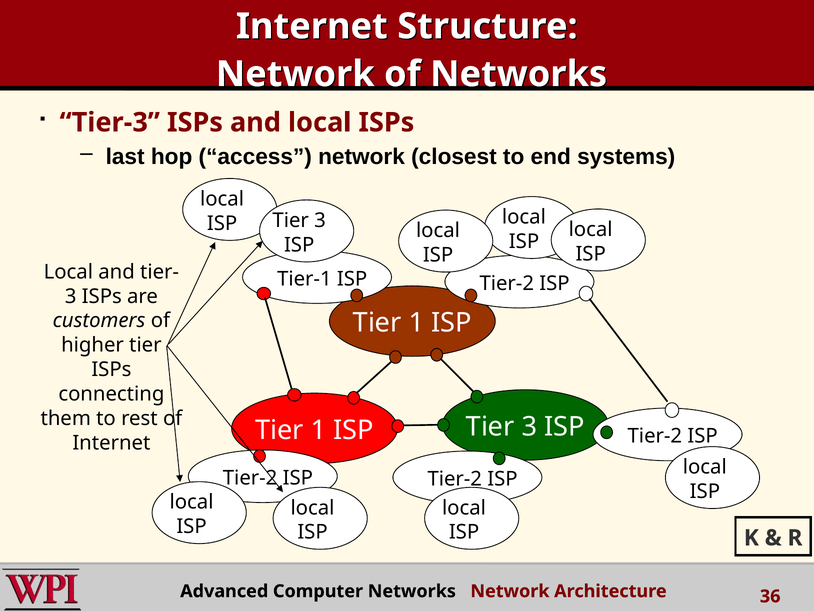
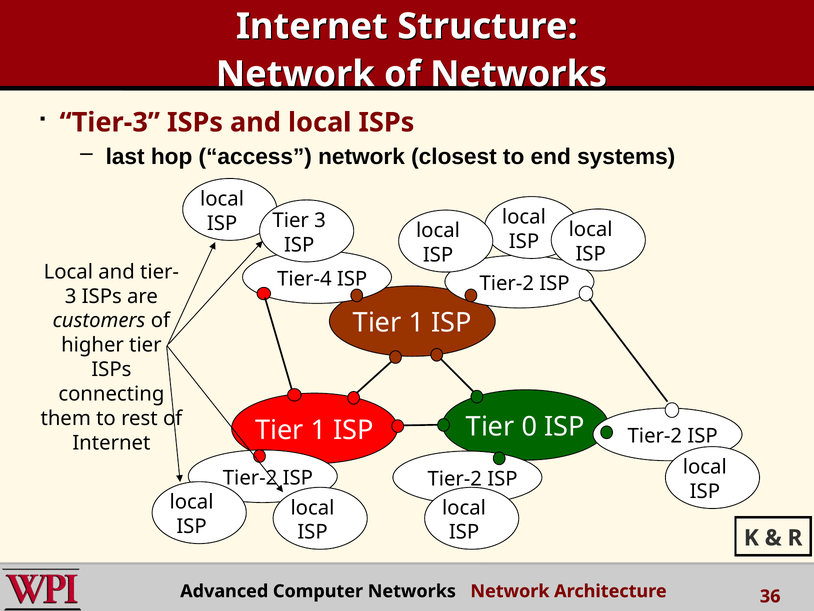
Tier-1: Tier-1 -> Tier-4
3 at (529, 426): 3 -> 0
